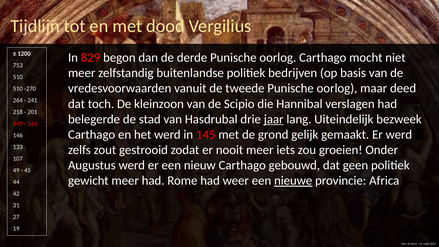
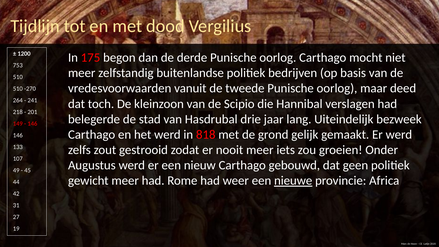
829: 829 -> 175
jaar underline: present -> none
145: 145 -> 818
